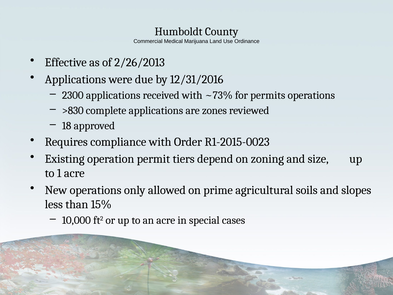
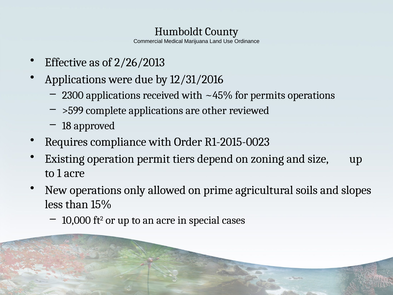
~73%: ~73% -> ~45%
>830: >830 -> >599
zones: zones -> other
